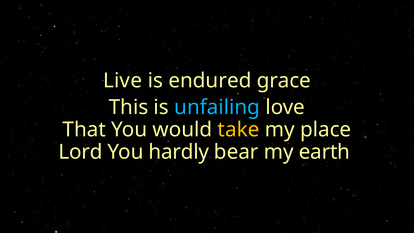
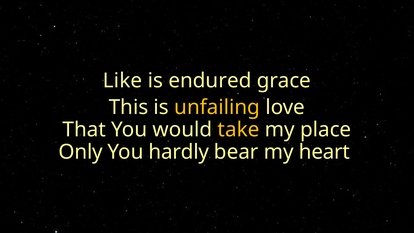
Live: Live -> Like
unfailing colour: light blue -> yellow
Lord: Lord -> Only
earth: earth -> heart
